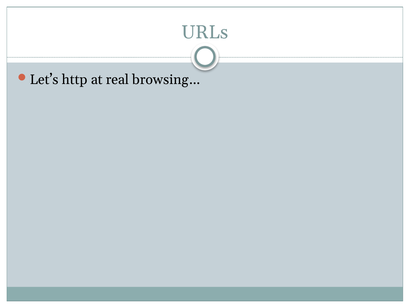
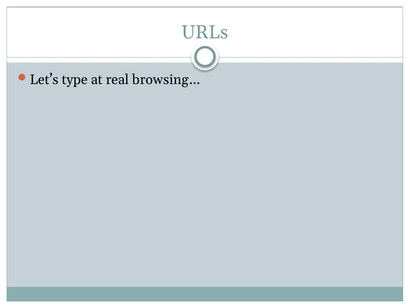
http: http -> type
